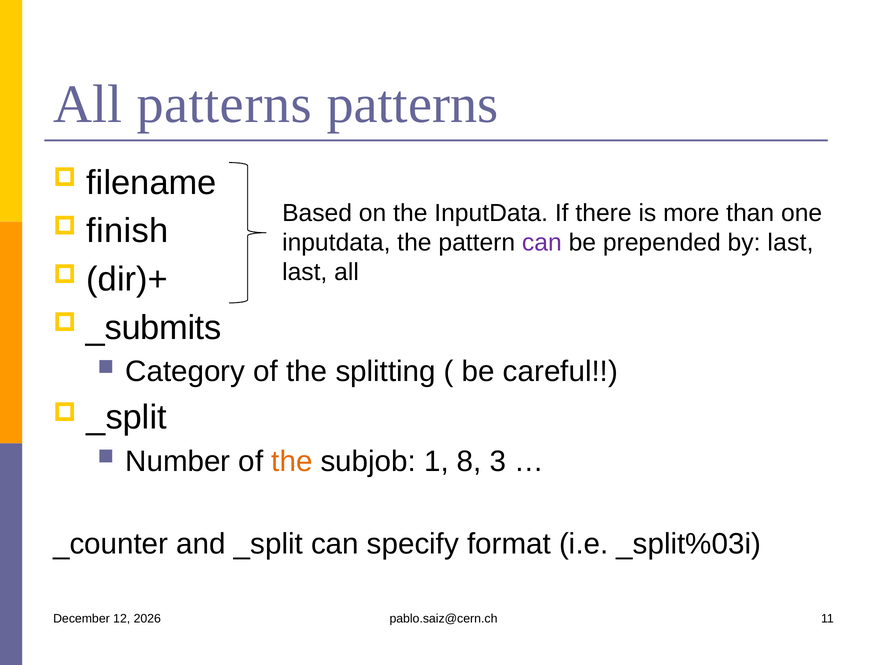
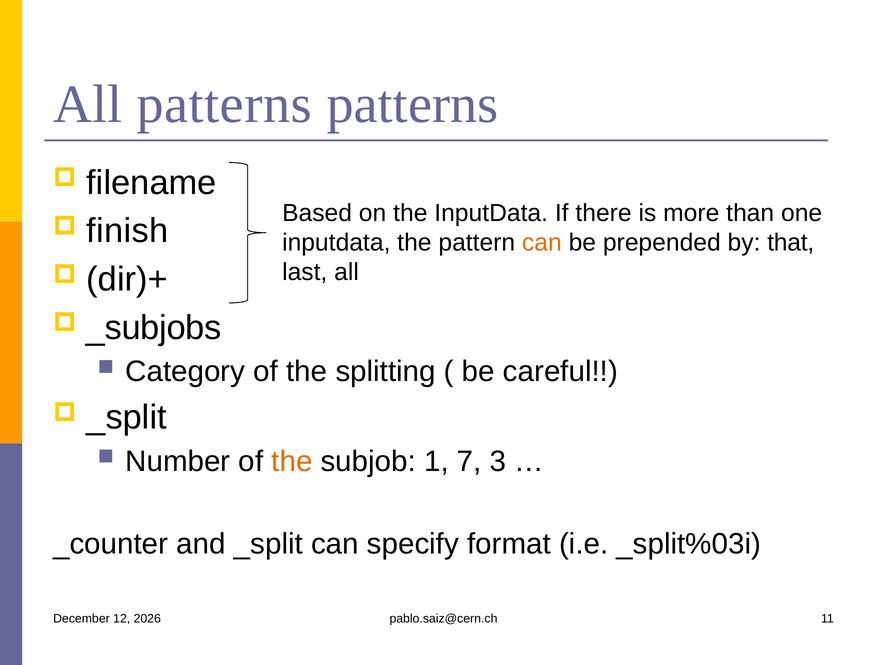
can at (542, 243) colour: purple -> orange
by last: last -> that
_submits: _submits -> _subjobs
8: 8 -> 7
